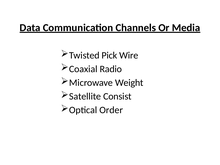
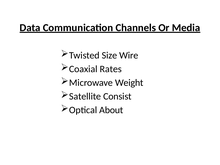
Pick: Pick -> Size
Radio: Radio -> Rates
Order: Order -> About
